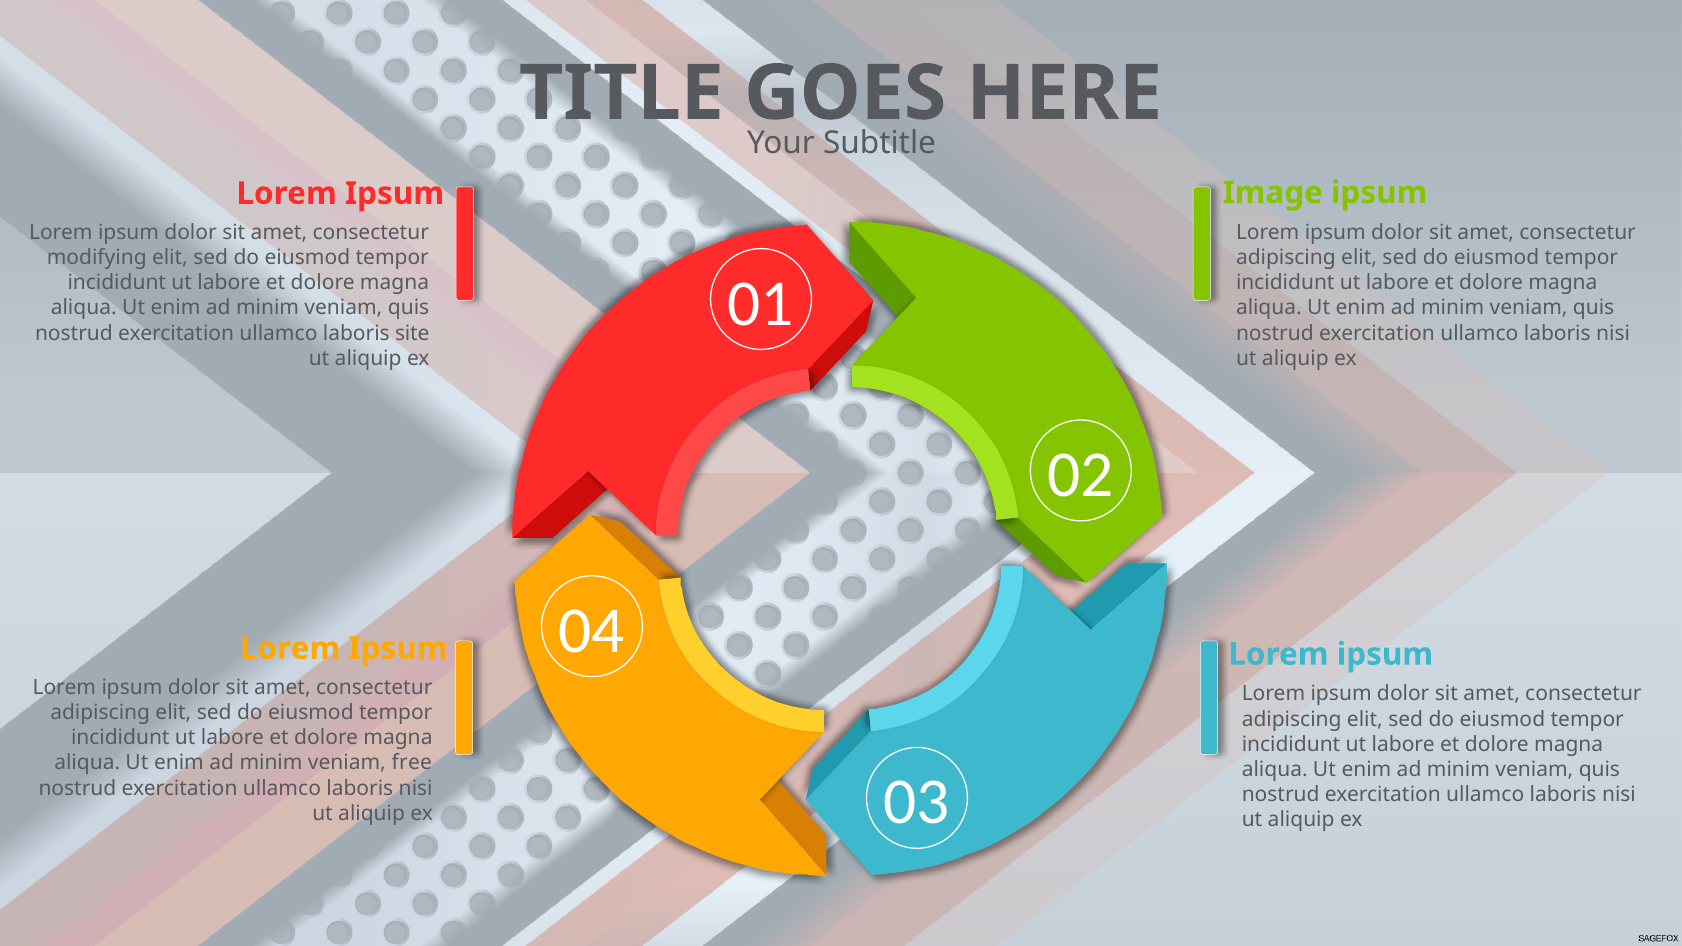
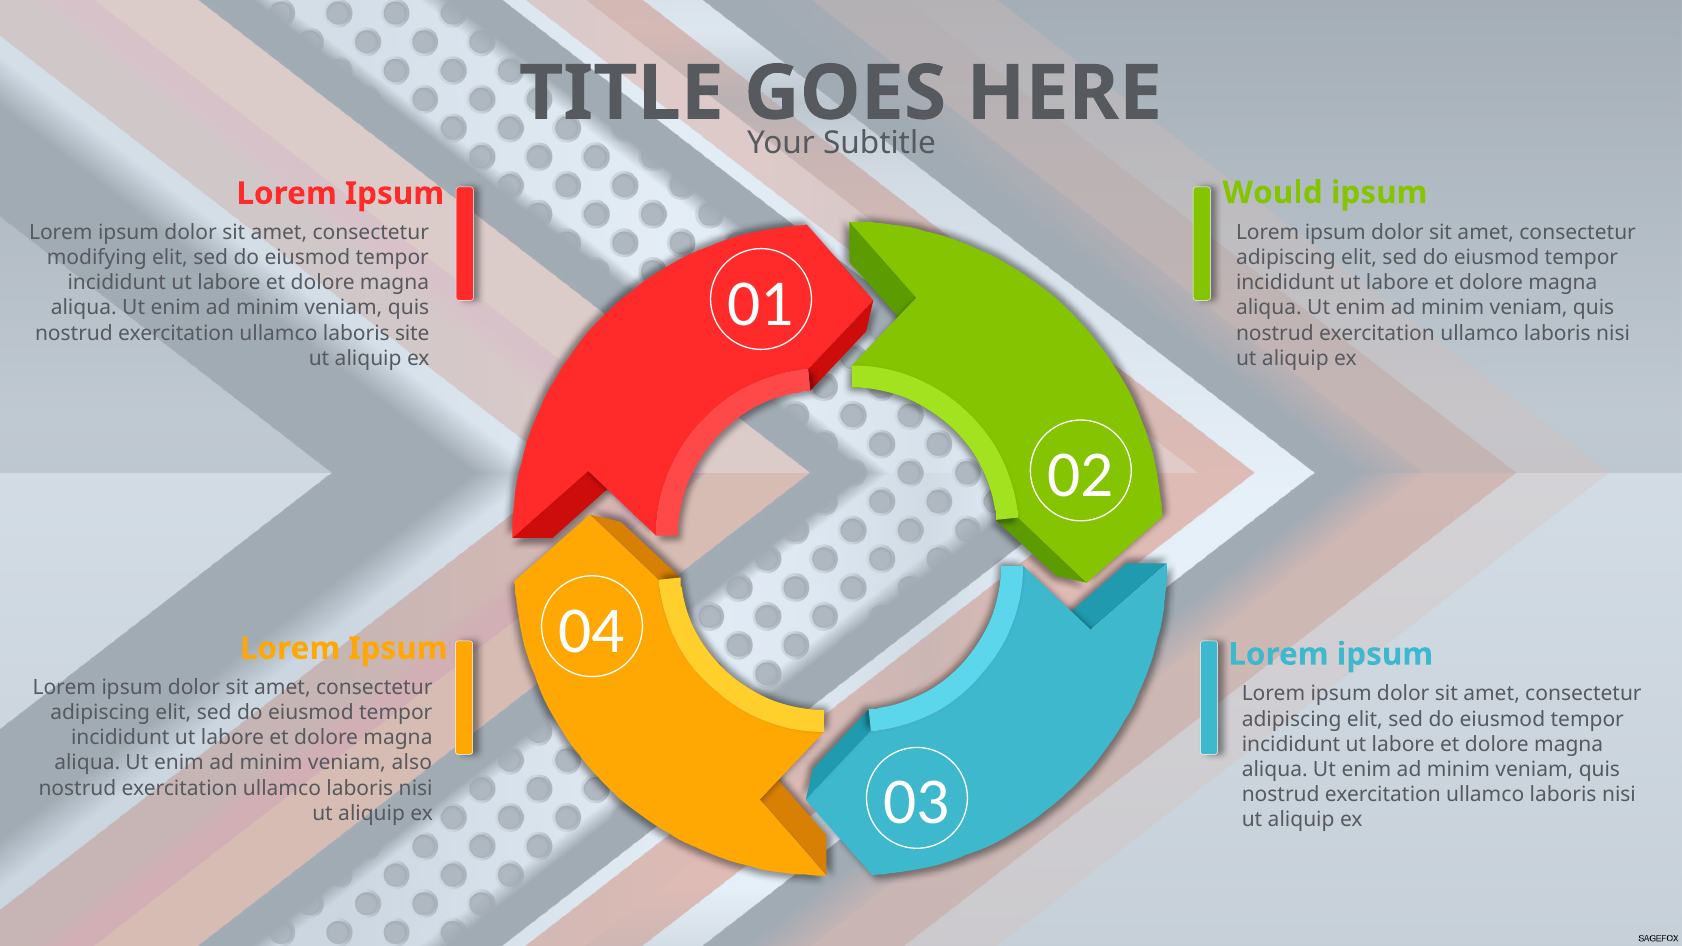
Image: Image -> Would
free: free -> also
